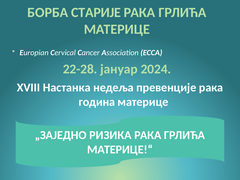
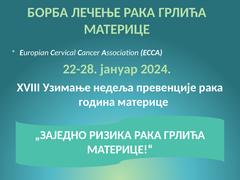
СТАРИЈЕ: СТАРИЈЕ -> ЛЕЧЕЊЕ
Настанка: Настанка -> Узимање
